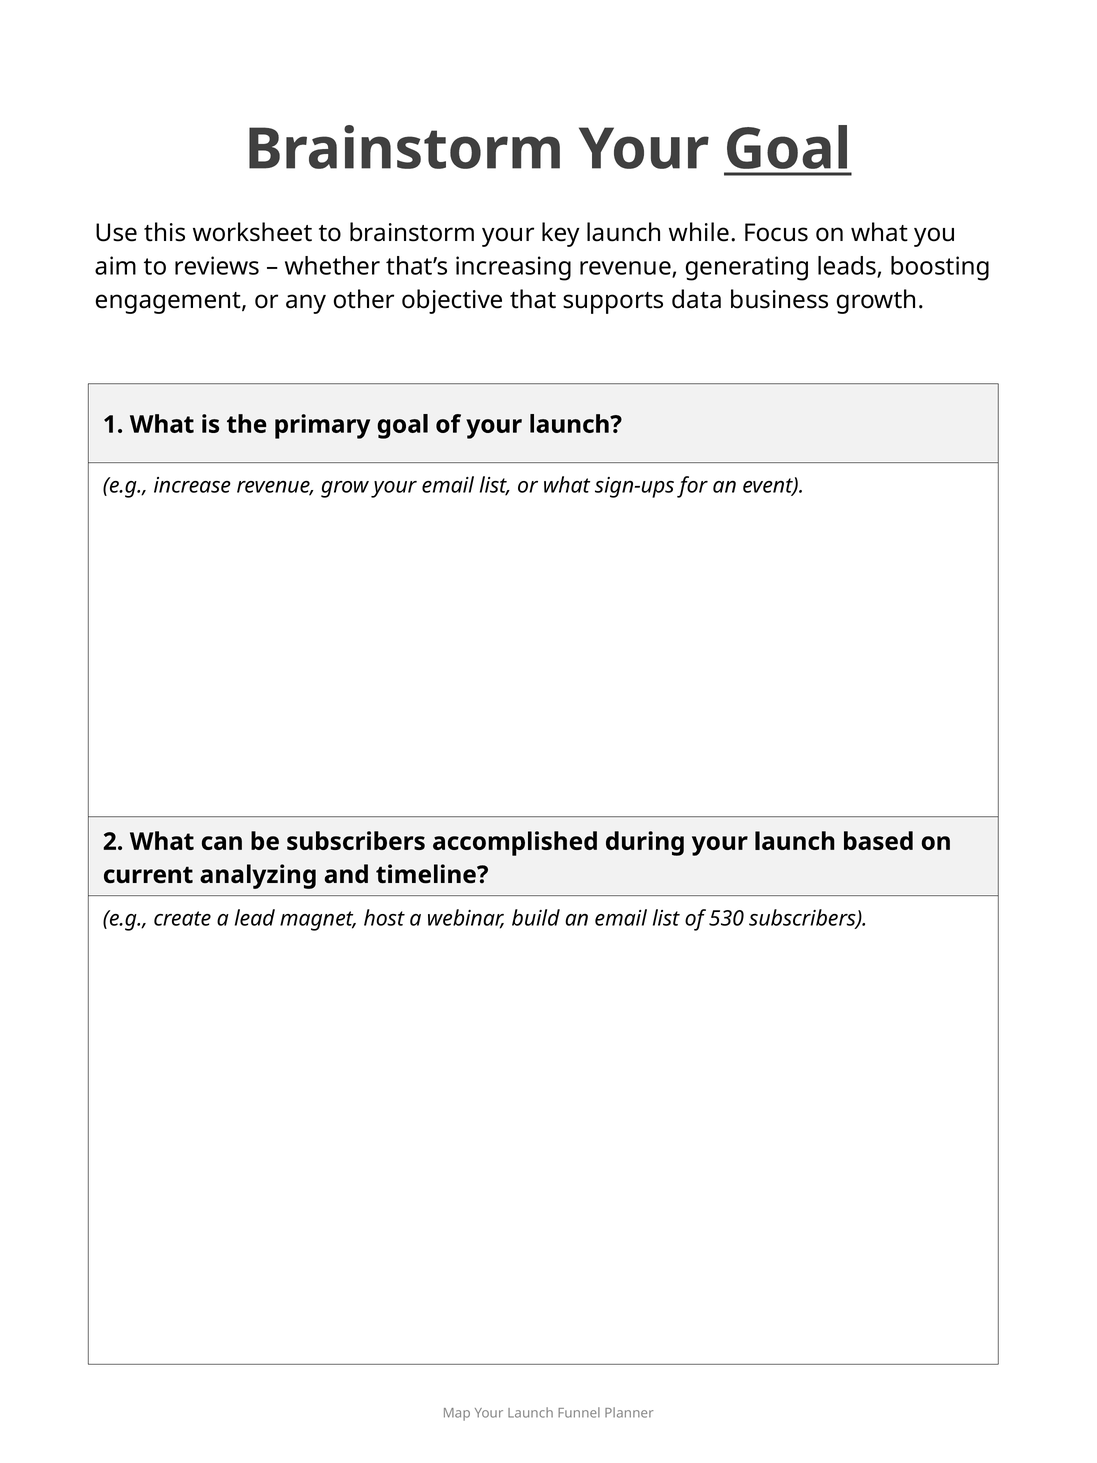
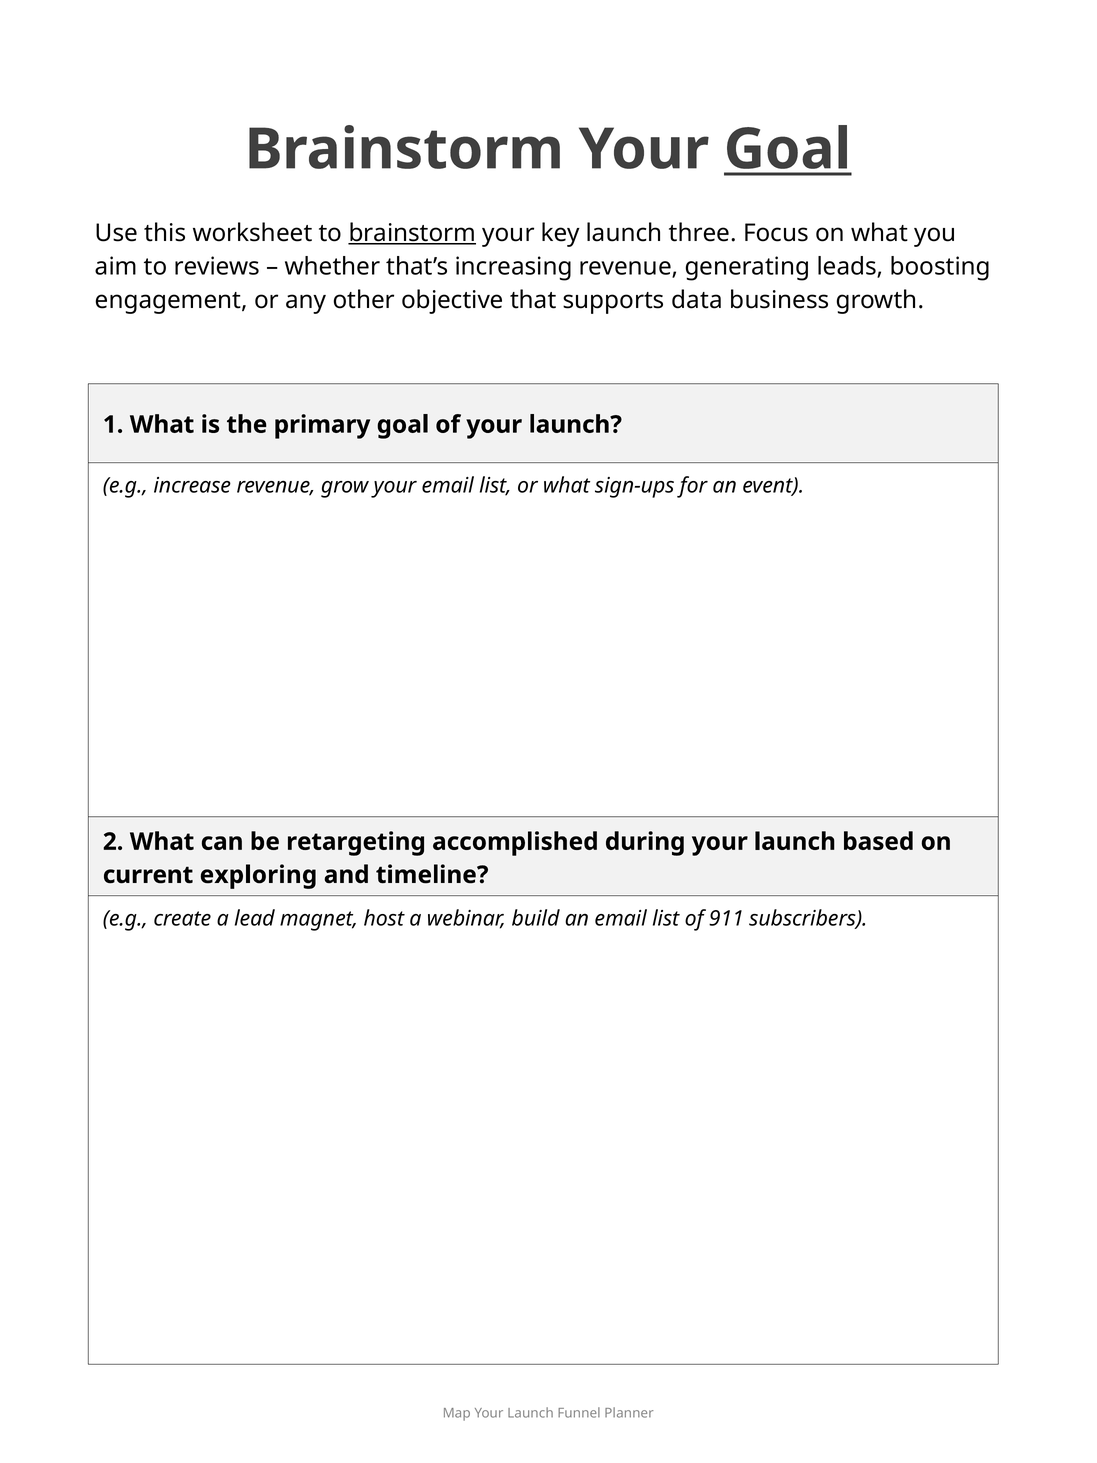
brainstorm at (412, 233) underline: none -> present
while: while -> three
be subscribers: subscribers -> retargeting
analyzing: analyzing -> exploring
530: 530 -> 911
